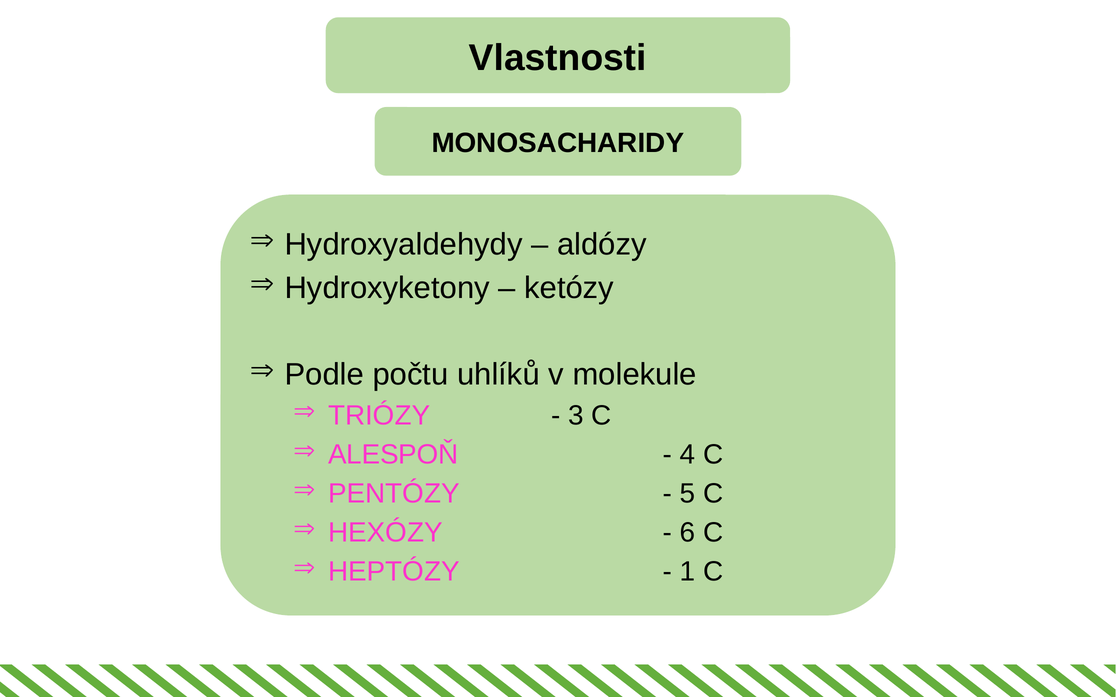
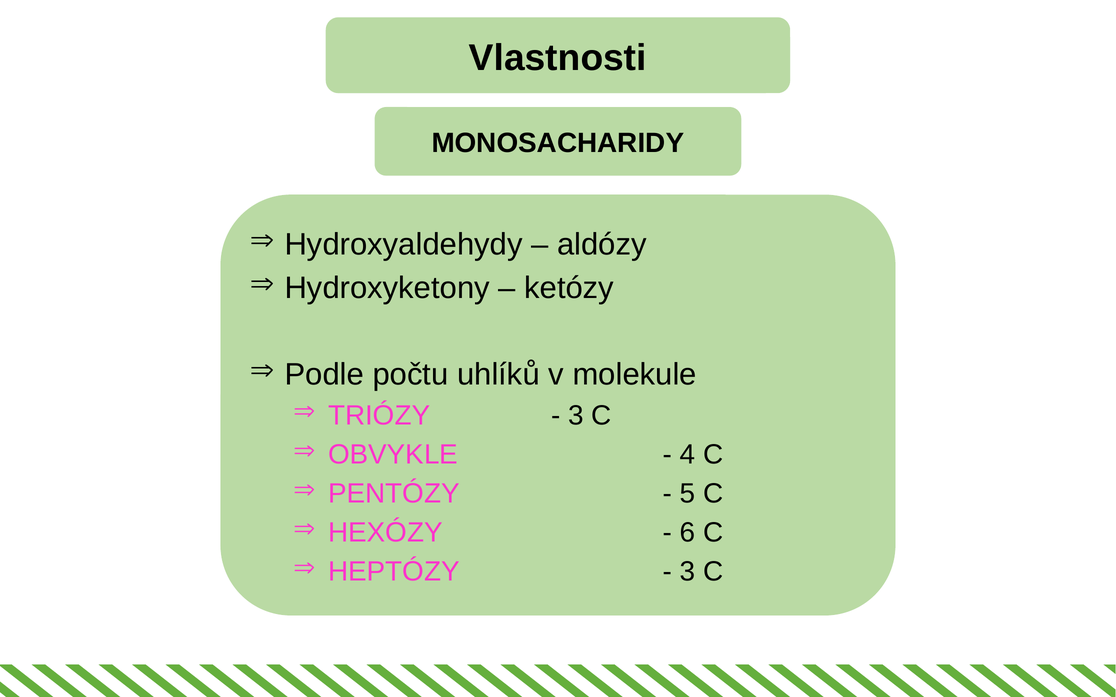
ALESPOŇ: ALESPOŇ -> OBVYKLE
1 at (688, 572): 1 -> 3
